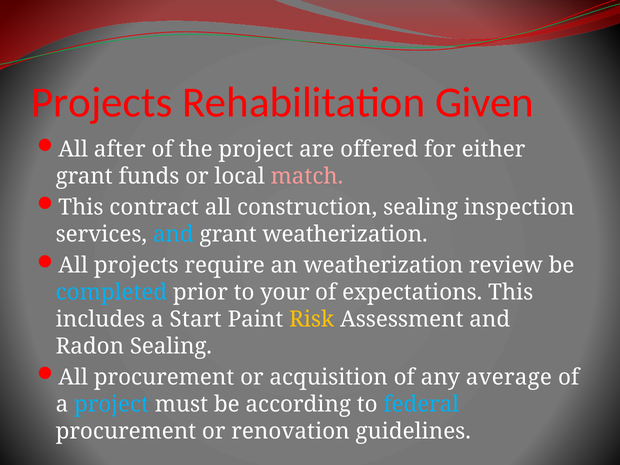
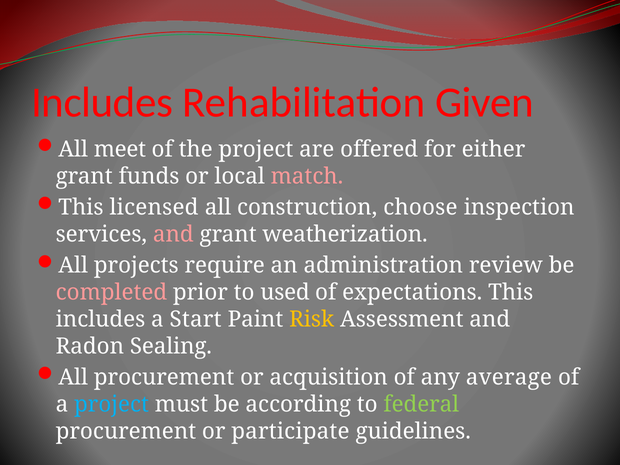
Projects at (102, 102): Projects -> Includes
after: after -> meet
contract: contract -> licensed
construction sealing: sealing -> choose
and at (173, 234) colour: light blue -> pink
an weatherization: weatherization -> administration
completed colour: light blue -> pink
your: your -> used
federal colour: light blue -> light green
renovation: renovation -> participate
